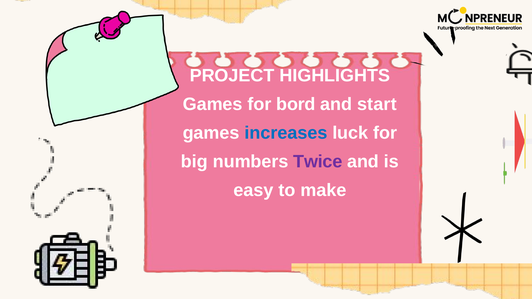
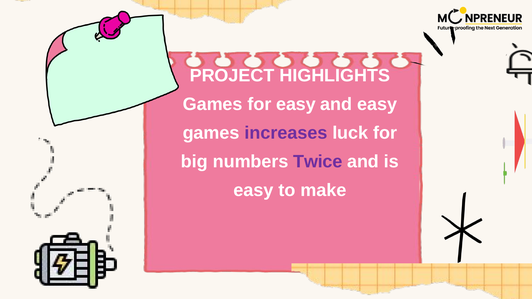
for bord: bord -> easy
and start: start -> easy
increases colour: blue -> purple
